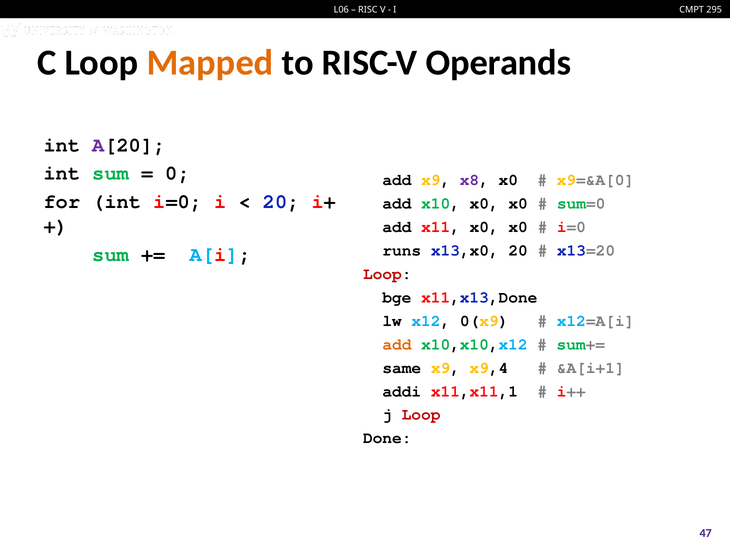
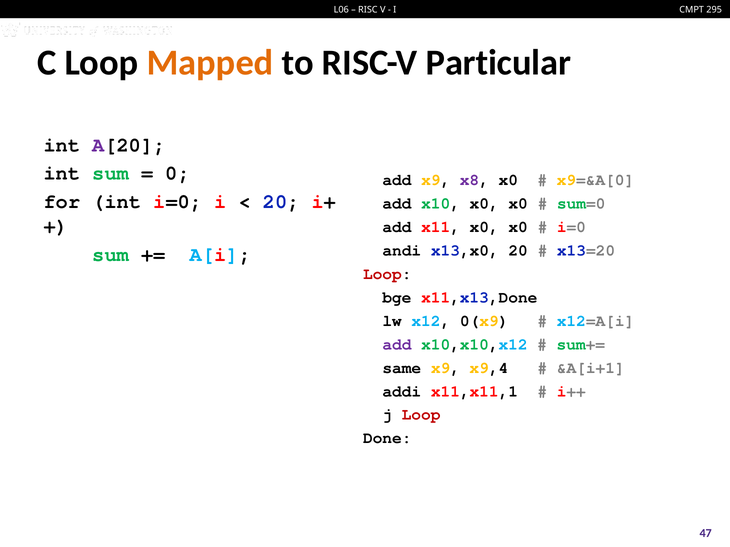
Operands: Operands -> Particular
runs: runs -> andi
add at (397, 345) colour: orange -> purple
